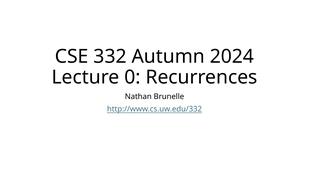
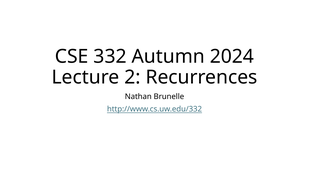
0: 0 -> 2
